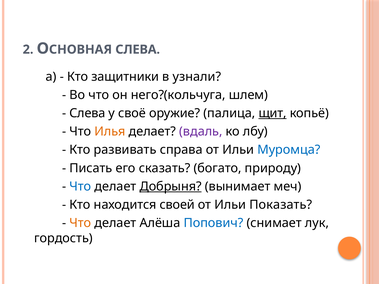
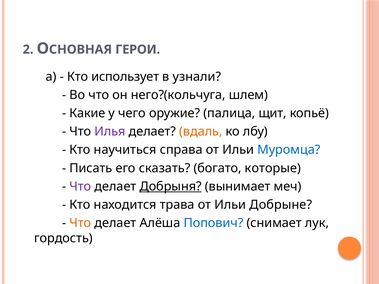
СЛЕВА at (138, 50): СЛЕВА -> ГЕРОИ
защитники: защитники -> использует
Слева at (87, 113): Слева -> Какие
своё: своё -> чего
щит underline: present -> none
Илья colour: orange -> purple
вдаль colour: purple -> orange
развивать: развивать -> научиться
природу: природу -> которые
Что at (80, 187) colour: blue -> purple
своей: своей -> трава
Показать: Показать -> Добрыне
